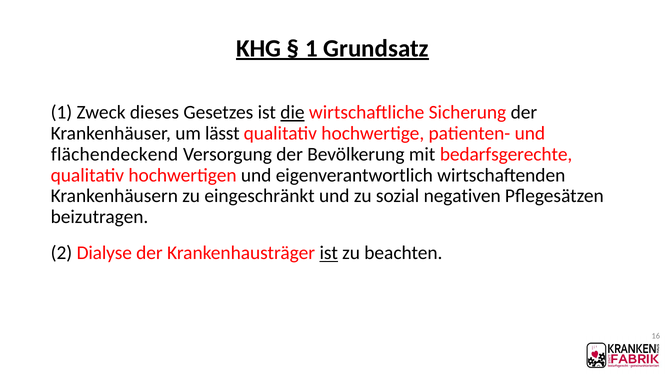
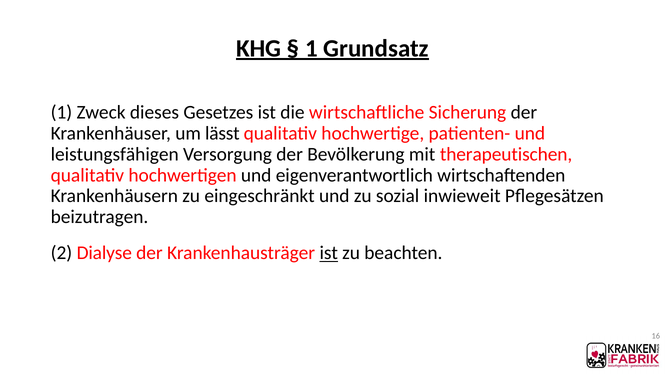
die underline: present -> none
flächendeckend: flächendeckend -> leistungsfähigen
bedarfsgerechte: bedarfsgerechte -> therapeutischen
negativen: negativen -> inwieweit
